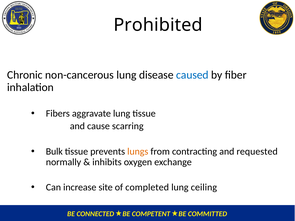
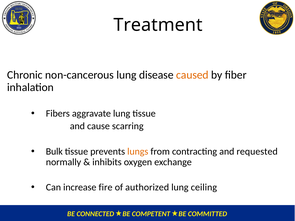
Prohibited: Prohibited -> Treatment
caused colour: blue -> orange
site: site -> fire
completed: completed -> authorized
